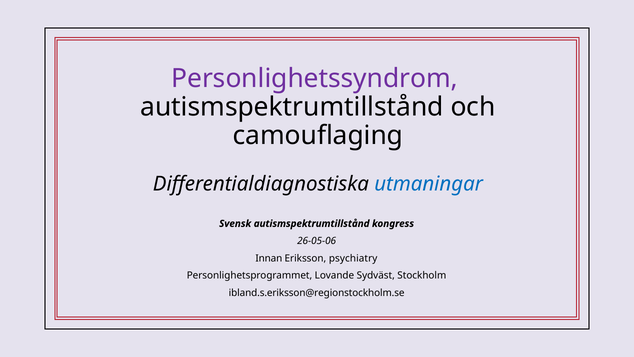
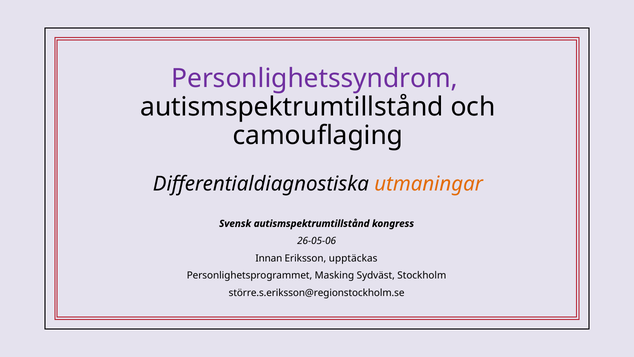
utmaningar colour: blue -> orange
psychiatry: psychiatry -> upptäckas
Lovande: Lovande -> Masking
ibland.s.eriksson@regionstockholm.se: ibland.s.eriksson@regionstockholm.se -> större.s.eriksson@regionstockholm.se
